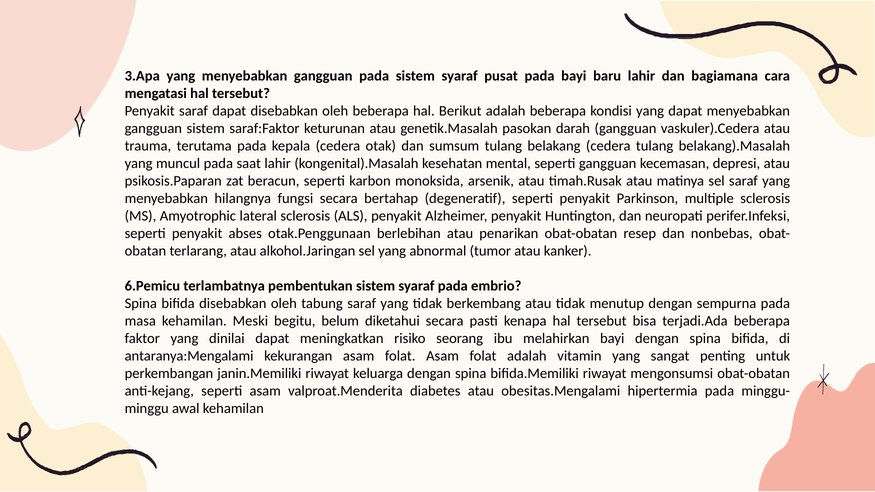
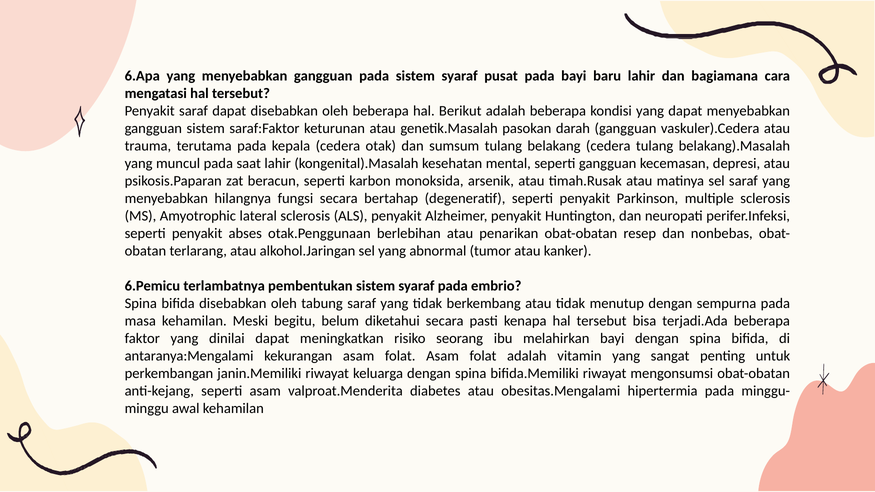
3.Apa: 3.Apa -> 6.Apa
